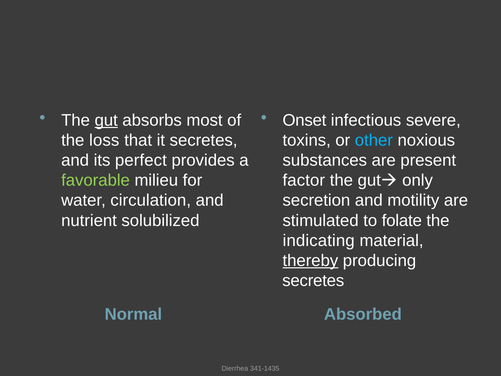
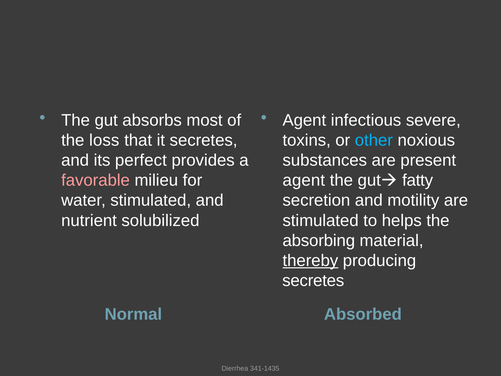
gut at (106, 120) underline: present -> none
Onset at (304, 120): Onset -> Agent
favorable colour: light green -> pink
factor at (304, 180): factor -> agent
only: only -> fatty
water circulation: circulation -> stimulated
folate: folate -> helps
indicating: indicating -> absorbing
